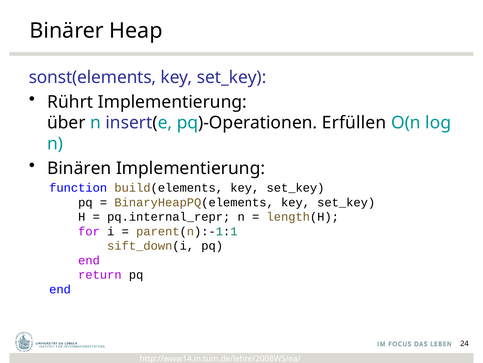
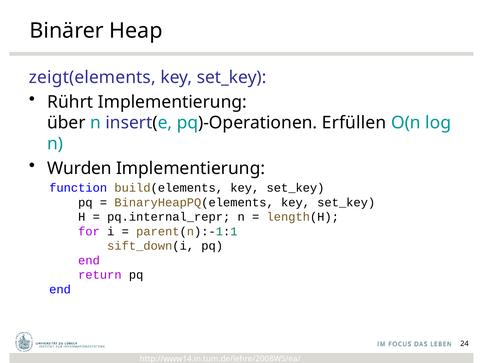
sonst(elements: sonst(elements -> zeigt(elements
Binären: Binären -> Wurden
